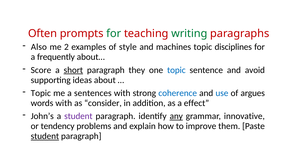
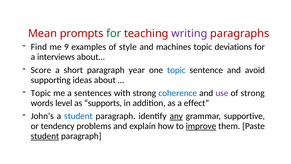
Often: Often -> Mean
writing colour: green -> purple
Also: Also -> Find
2: 2 -> 9
disciplines: disciplines -> deviations
frequently: frequently -> interviews
short underline: present -> none
they: they -> year
use colour: blue -> purple
of argues: argues -> strong
words with: with -> level
consider: consider -> supports
student at (78, 116) colour: purple -> blue
innovative: innovative -> supportive
improve underline: none -> present
